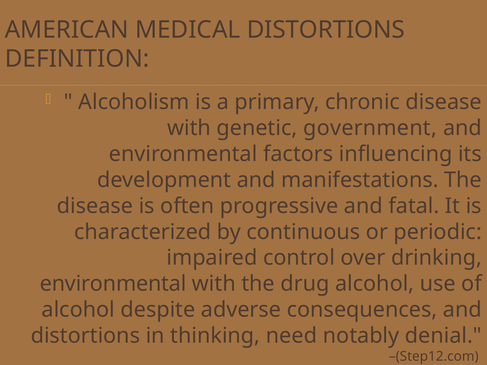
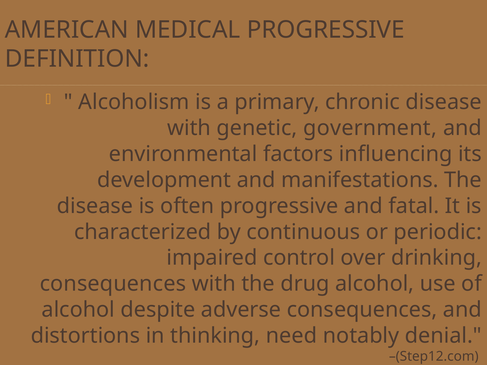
MEDICAL DISTORTIONS: DISTORTIONS -> PROGRESSIVE
environmental at (113, 284): environmental -> consequences
